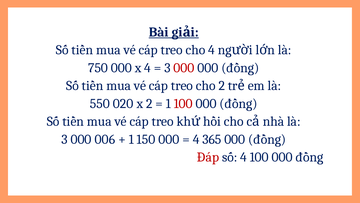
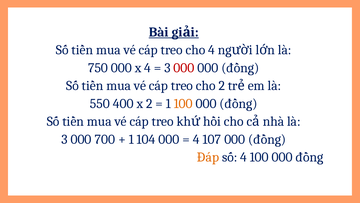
020: 020 -> 400
100 at (183, 103) colour: red -> orange
006: 006 -> 700
150: 150 -> 104
365: 365 -> 107
Đáp colour: red -> orange
